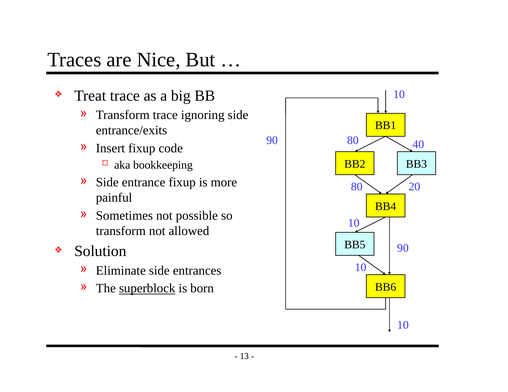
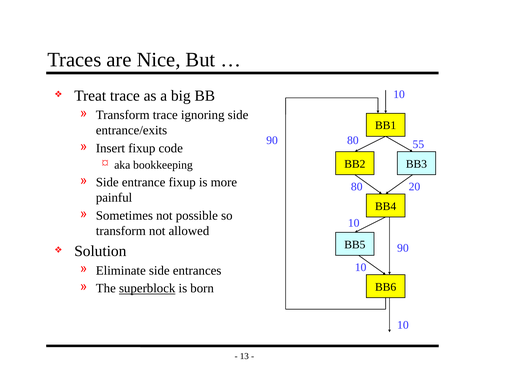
40: 40 -> 55
